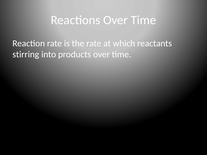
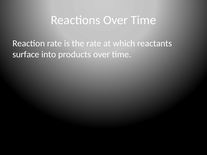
stirring: stirring -> surface
